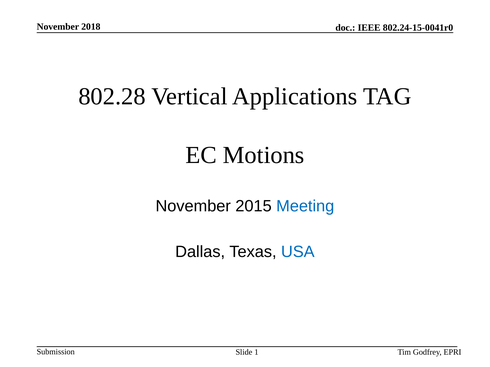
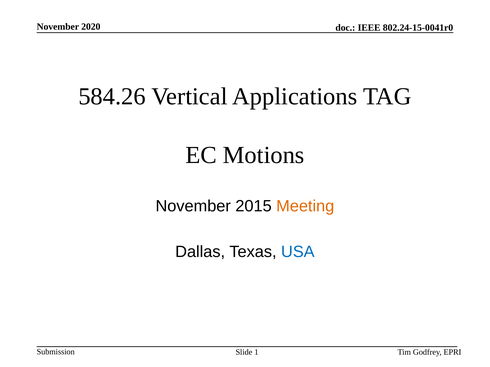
2018: 2018 -> 2020
802.28: 802.28 -> 584.26
Meeting colour: blue -> orange
